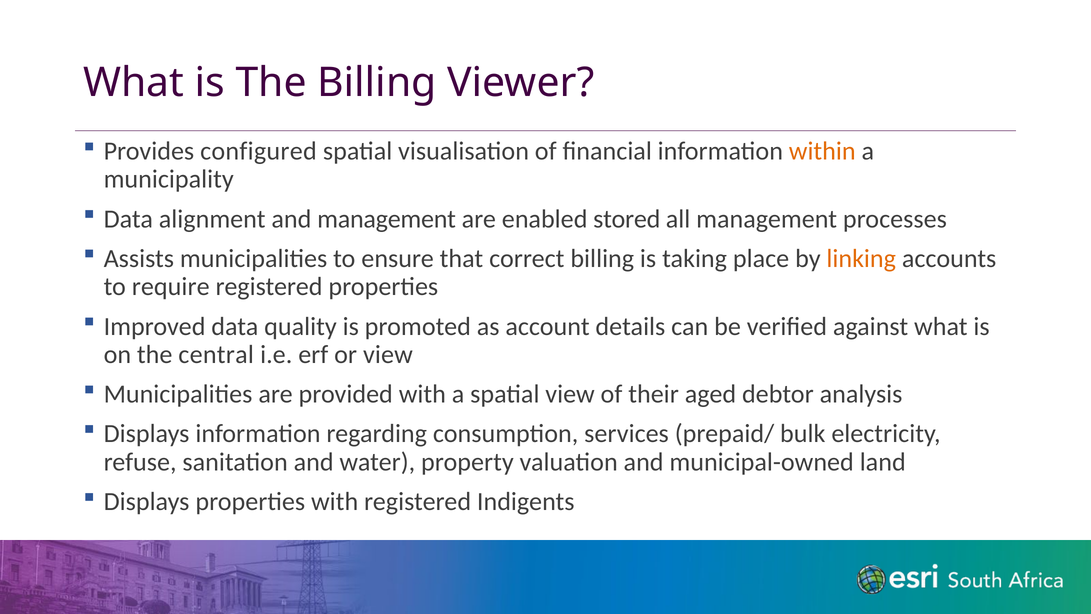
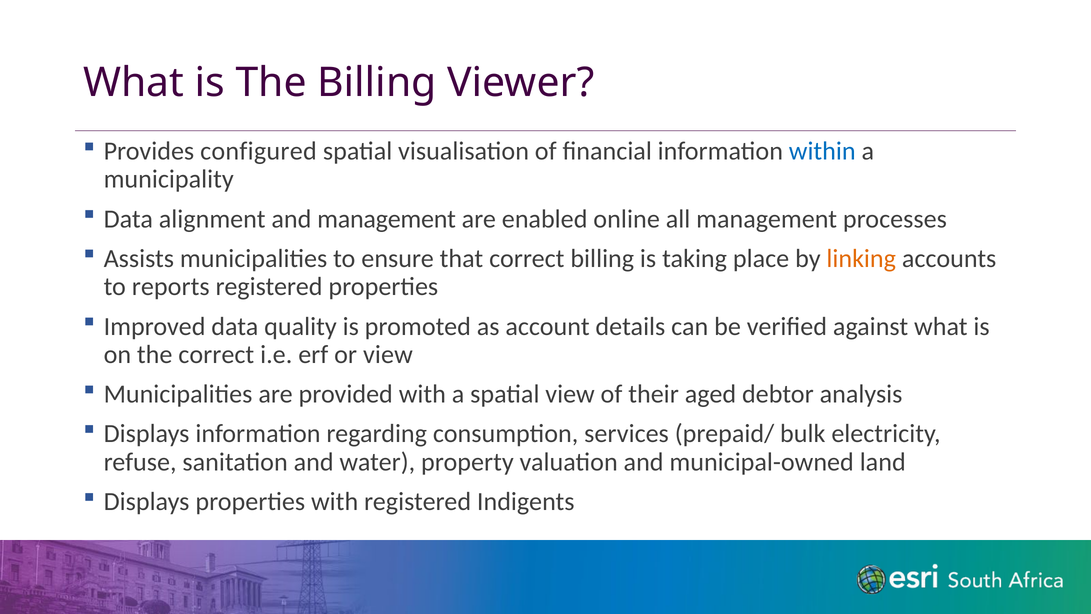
within colour: orange -> blue
stored: stored -> online
require: require -> reports
the central: central -> correct
